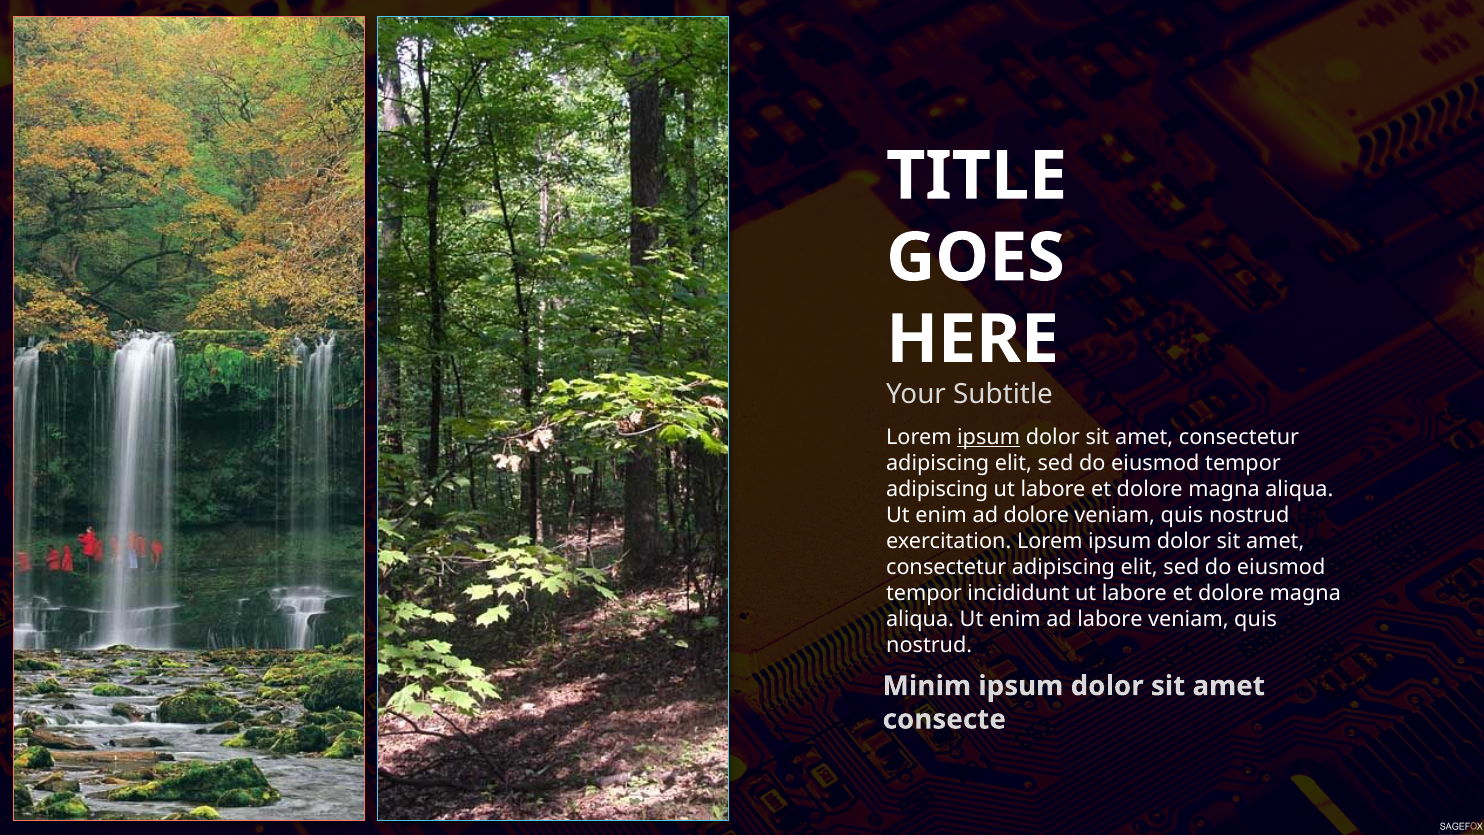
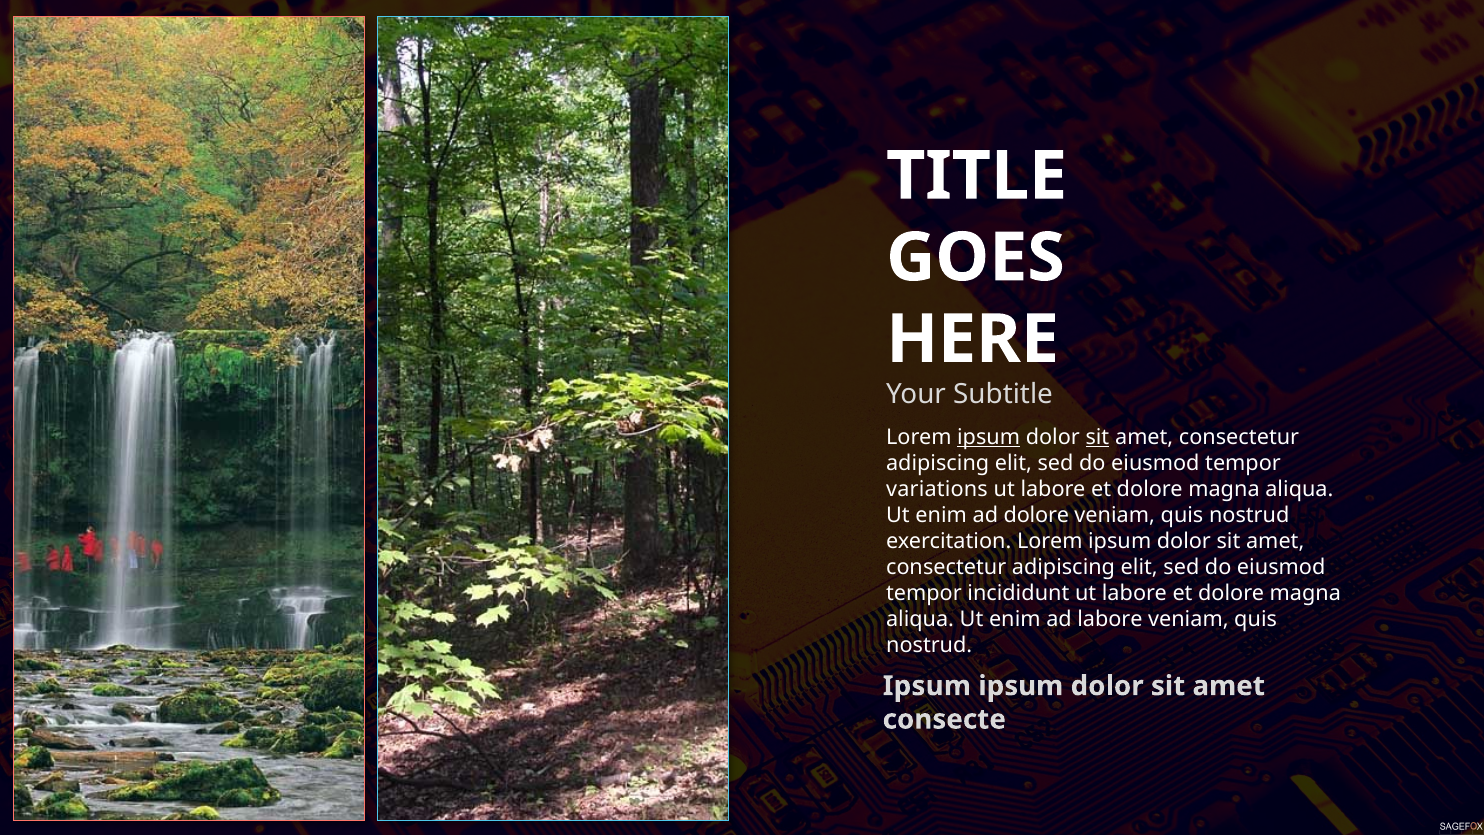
sit at (1097, 437) underline: none -> present
adipiscing at (937, 489): adipiscing -> variations
Minim at (927, 686): Minim -> Ipsum
